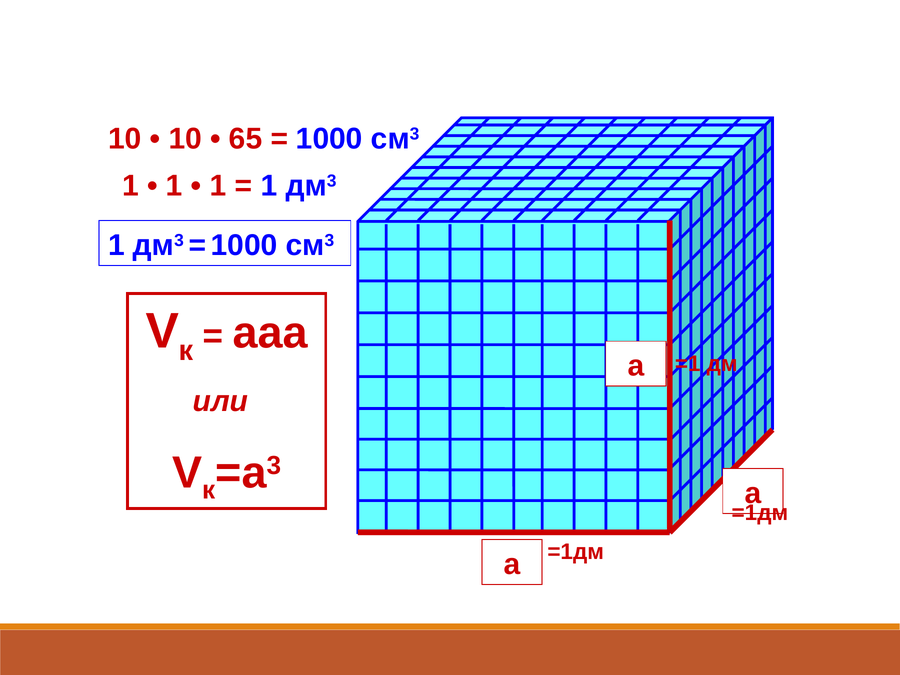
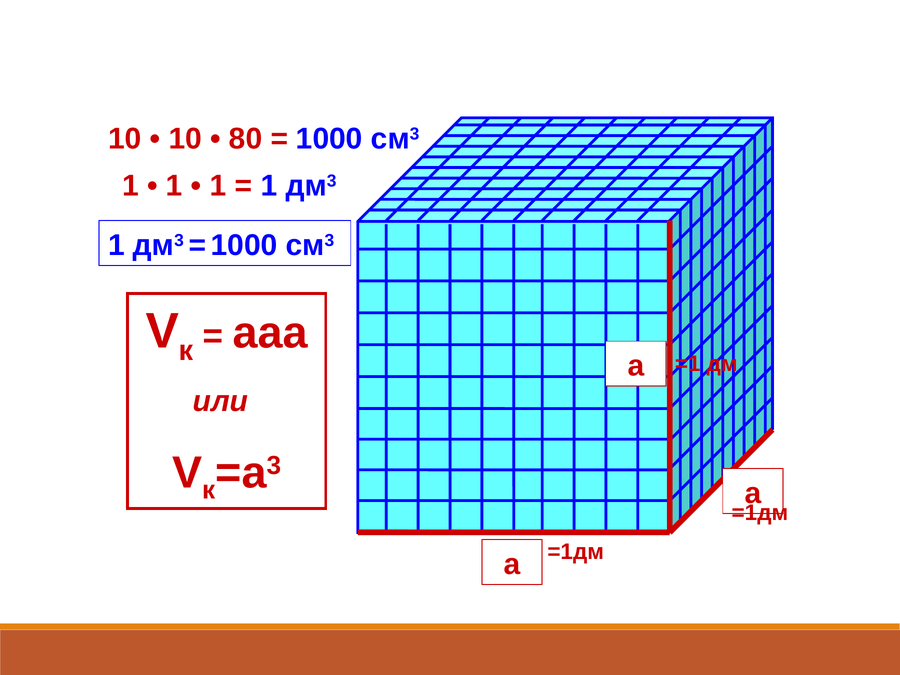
65: 65 -> 80
